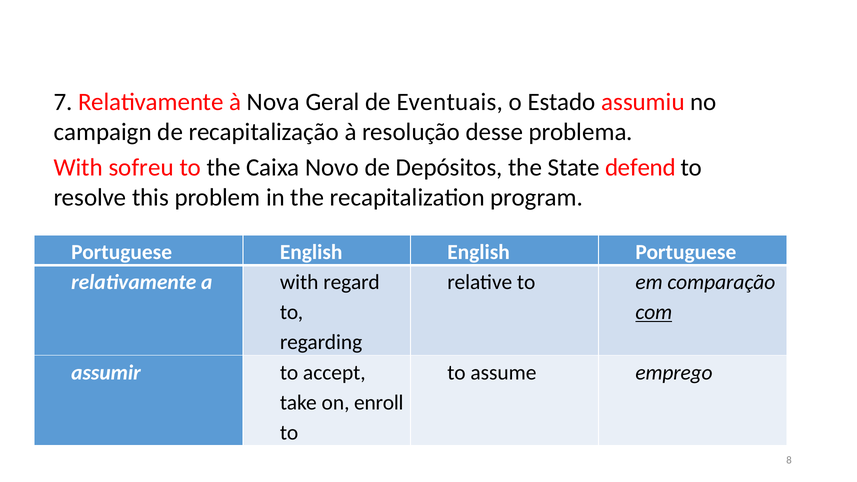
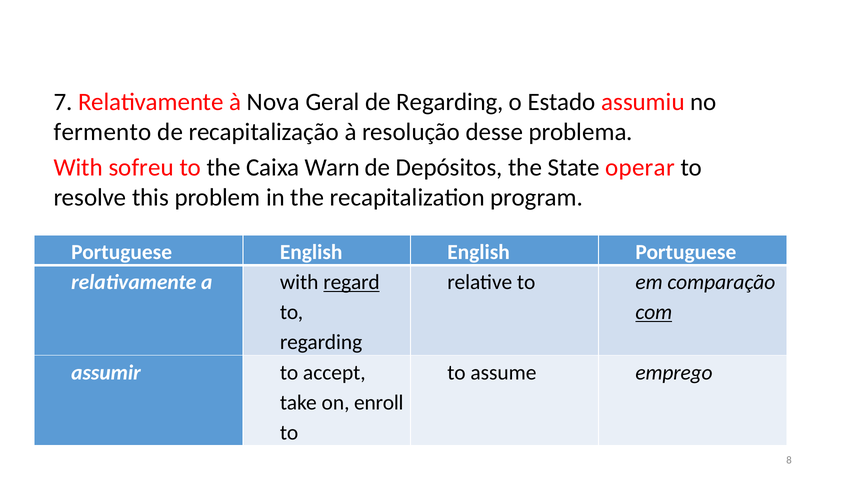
de Eventuais: Eventuais -> Regarding
campaign: campaign -> fermento
Novo: Novo -> Warn
defend: defend -> operar
regard underline: none -> present
